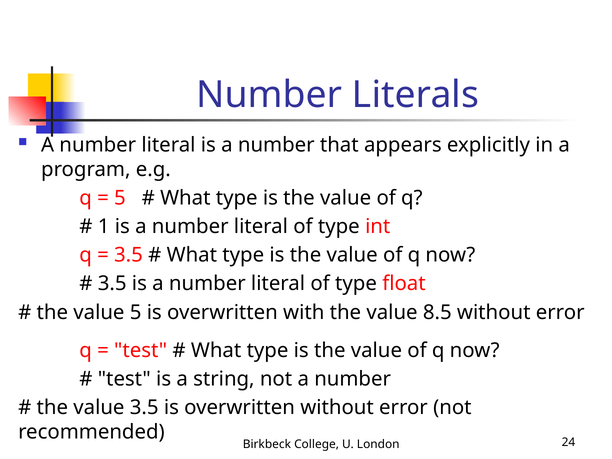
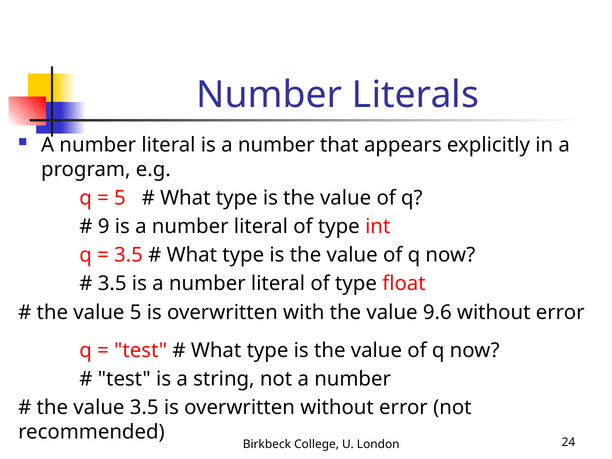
1: 1 -> 9
8.5: 8.5 -> 9.6
